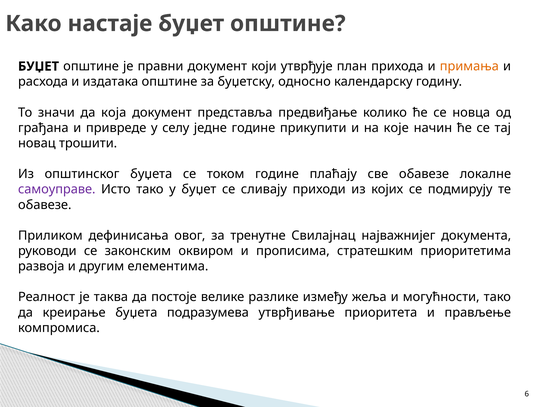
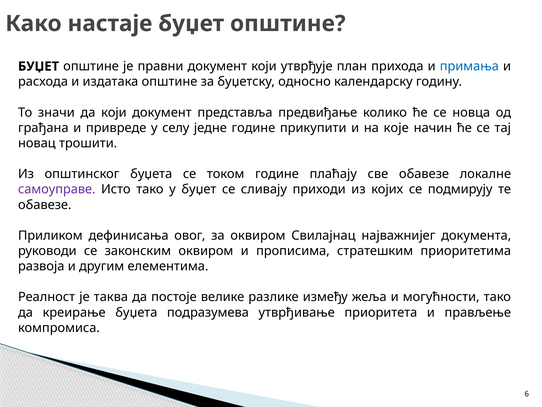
примања colour: orange -> blue
да која: која -> који
за тренутне: тренутне -> оквиром
